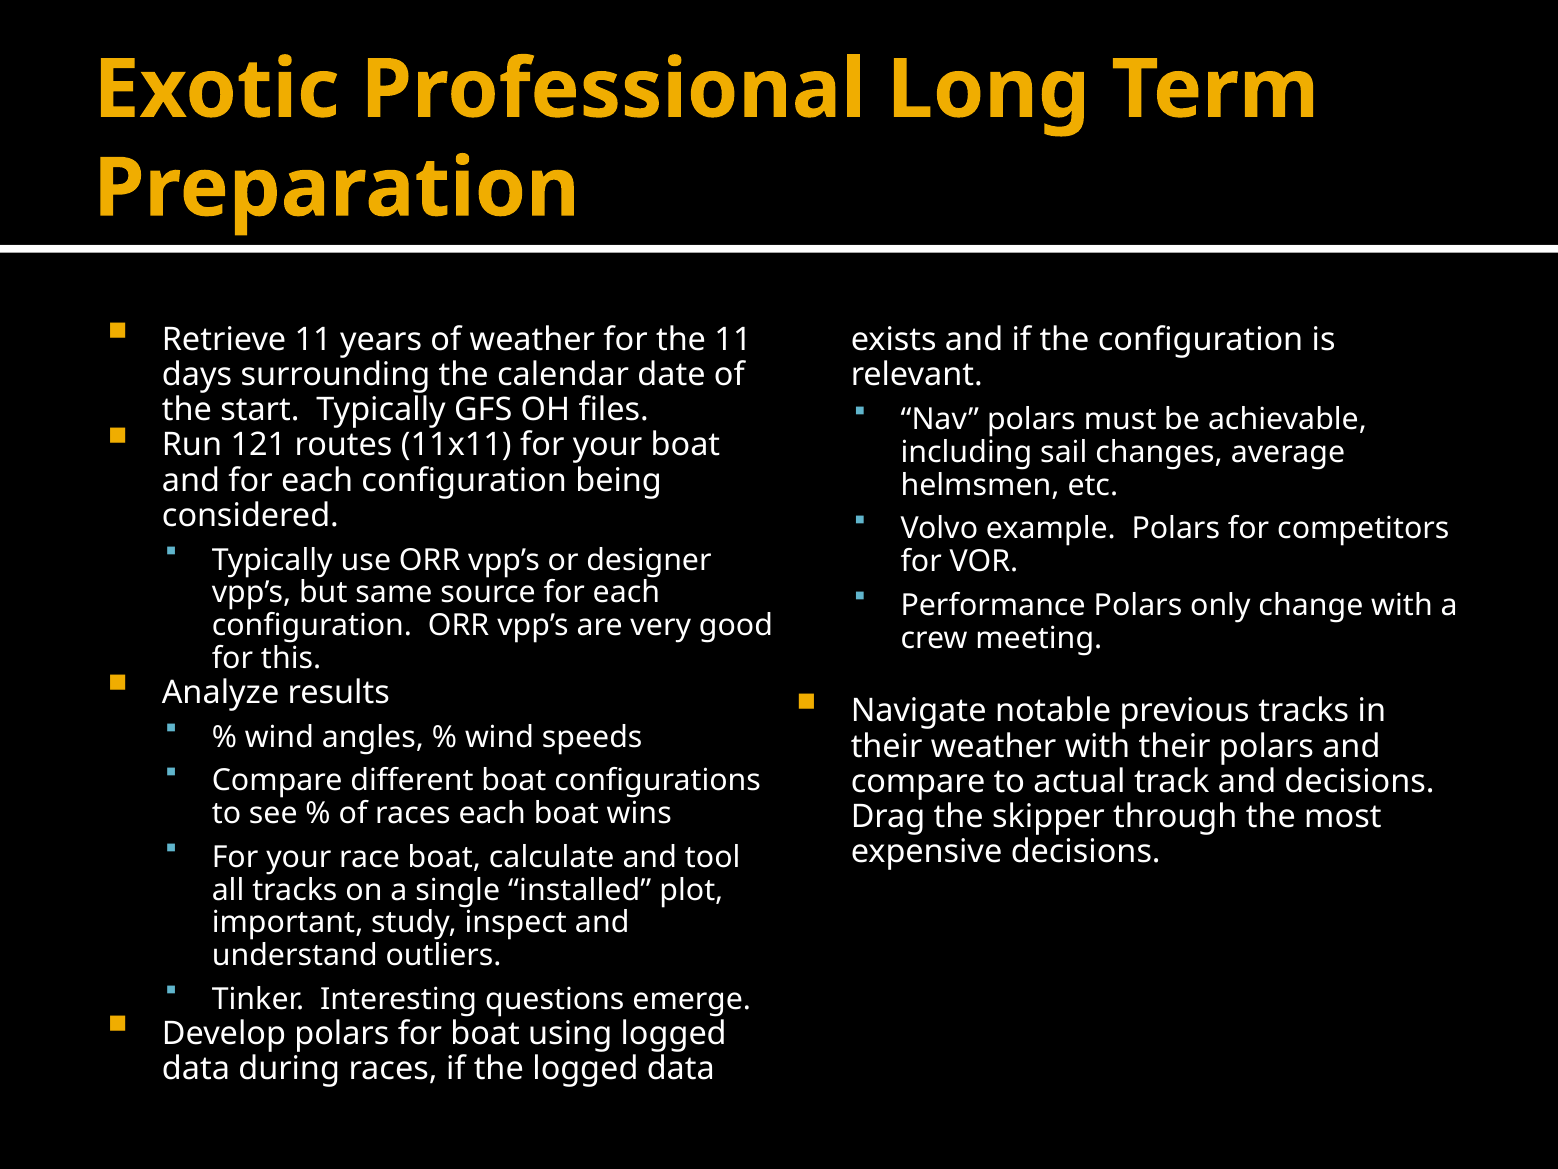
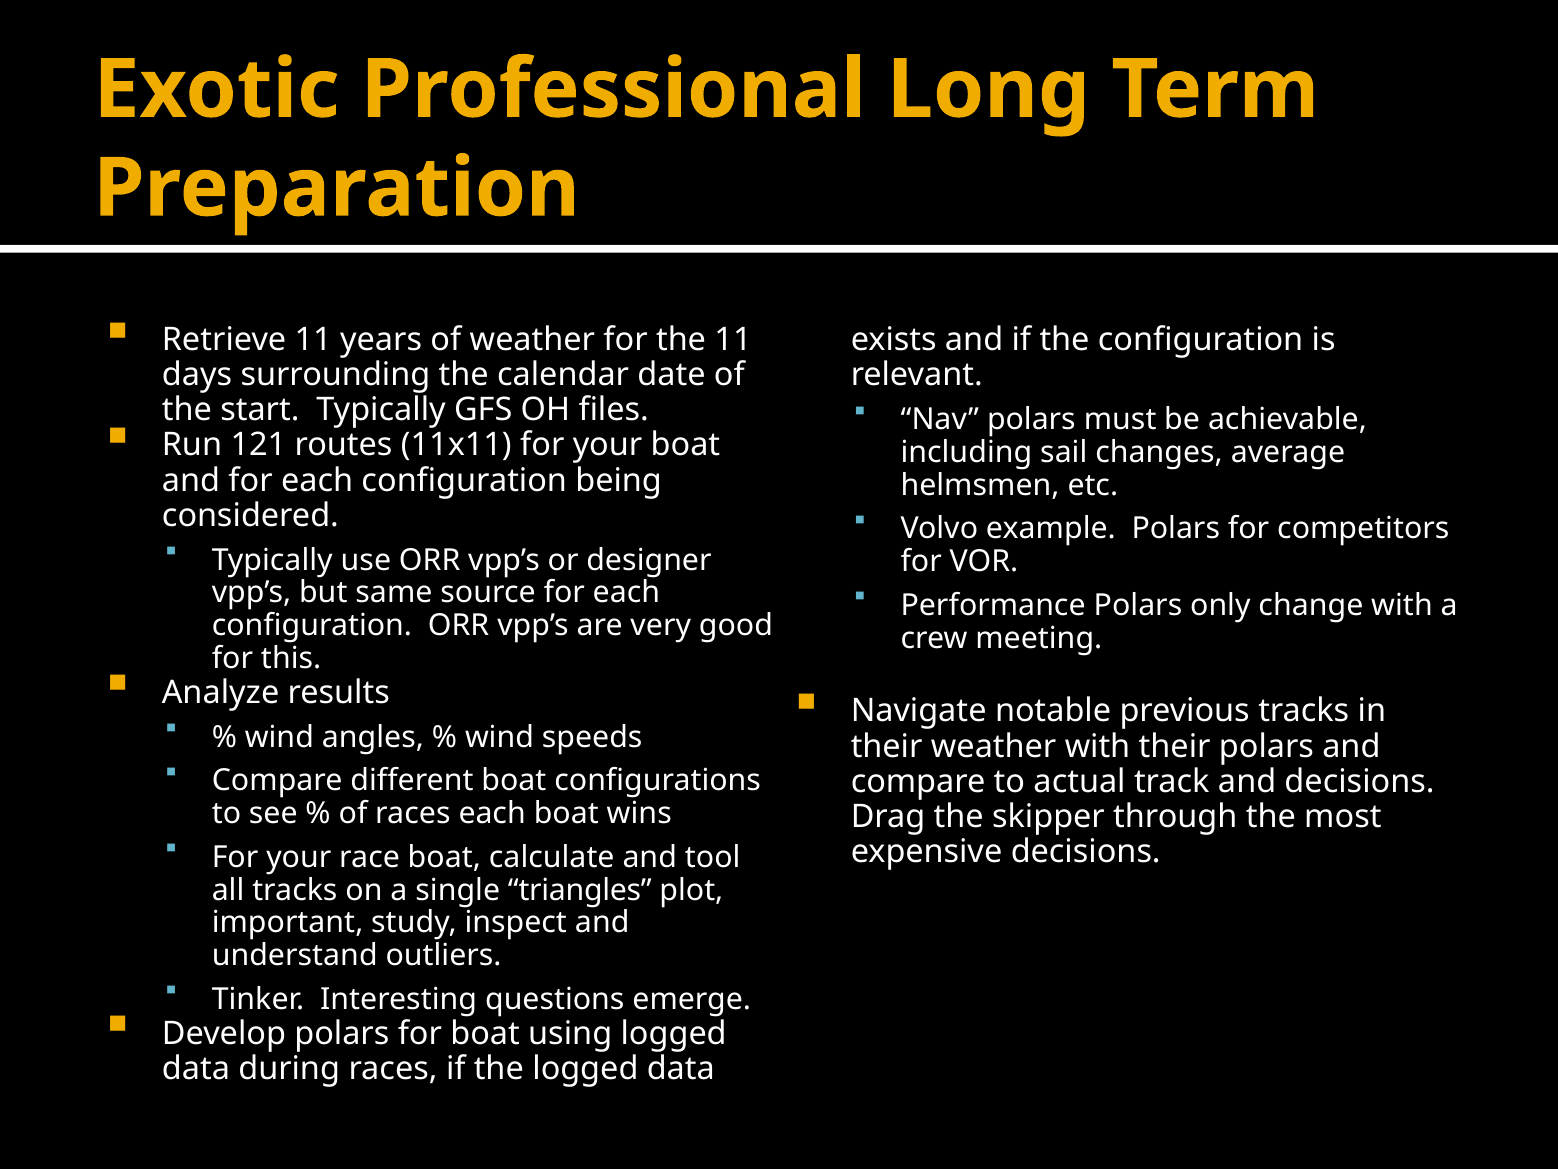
installed: installed -> triangles
